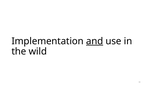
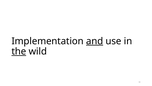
the underline: none -> present
